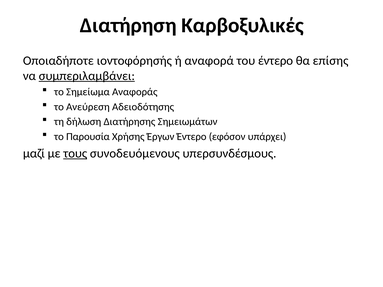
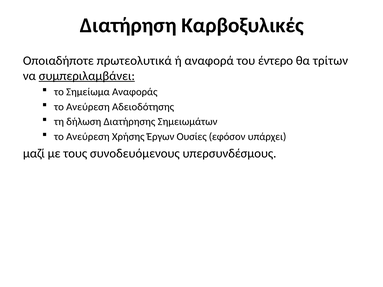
ιοντοφόρησής: ιοντοφόρησής -> πρωτεολυτικά
επίσης: επίσης -> τρίτων
Παρουσία at (88, 137): Παρουσία -> Ανεύρεση
Έργων Έντερο: Έντερο -> Ουσίες
τους underline: present -> none
